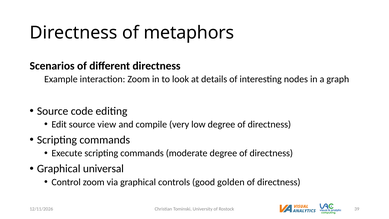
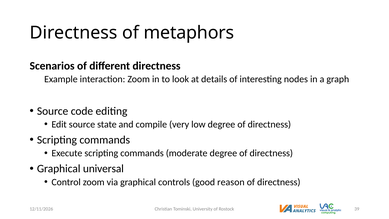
view: view -> state
golden: golden -> reason
